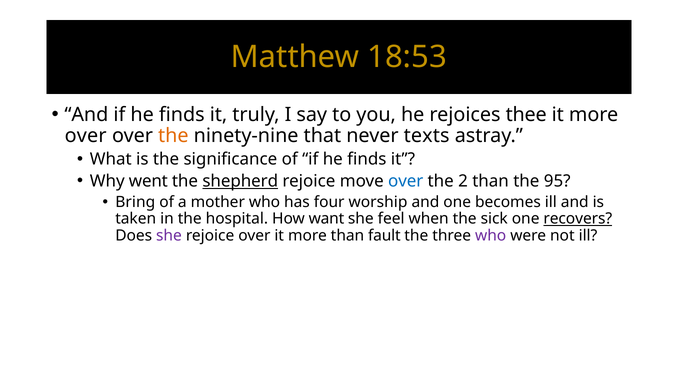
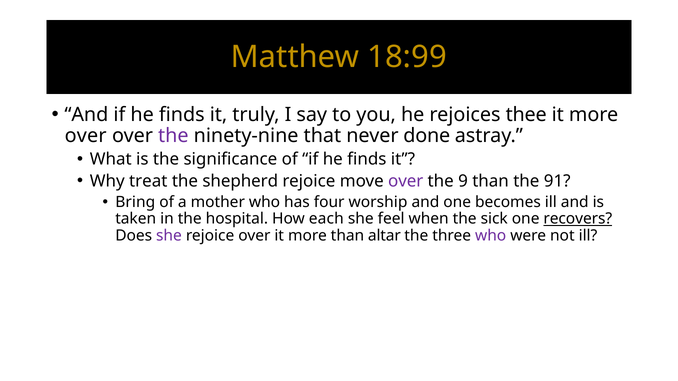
18:53: 18:53 -> 18:99
the at (173, 136) colour: orange -> purple
texts: texts -> done
went: went -> treat
shepherd underline: present -> none
over at (406, 181) colour: blue -> purple
2: 2 -> 9
95: 95 -> 91
want: want -> each
fault: fault -> altar
